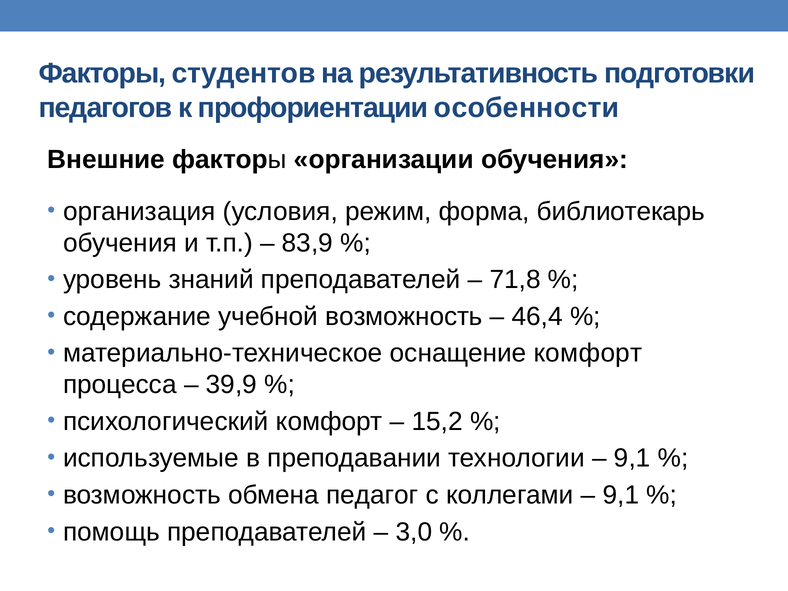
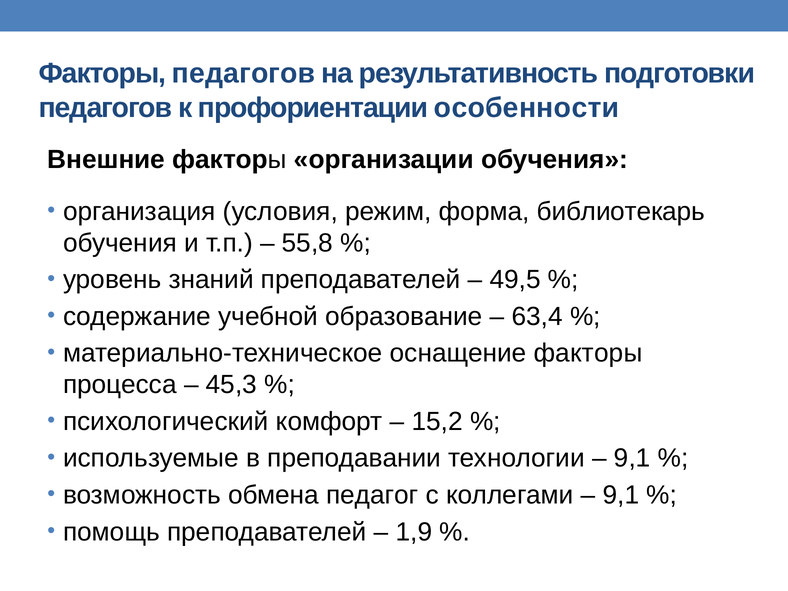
Факторы студентов: студентов -> педагогов
83,9: 83,9 -> 55,8
71,8: 71,8 -> 49,5
учебной возможность: возможность -> образование
46,4: 46,4 -> 63,4
оснащение комфорт: комфорт -> факторы
39,9: 39,9 -> 45,3
3,0: 3,0 -> 1,9
